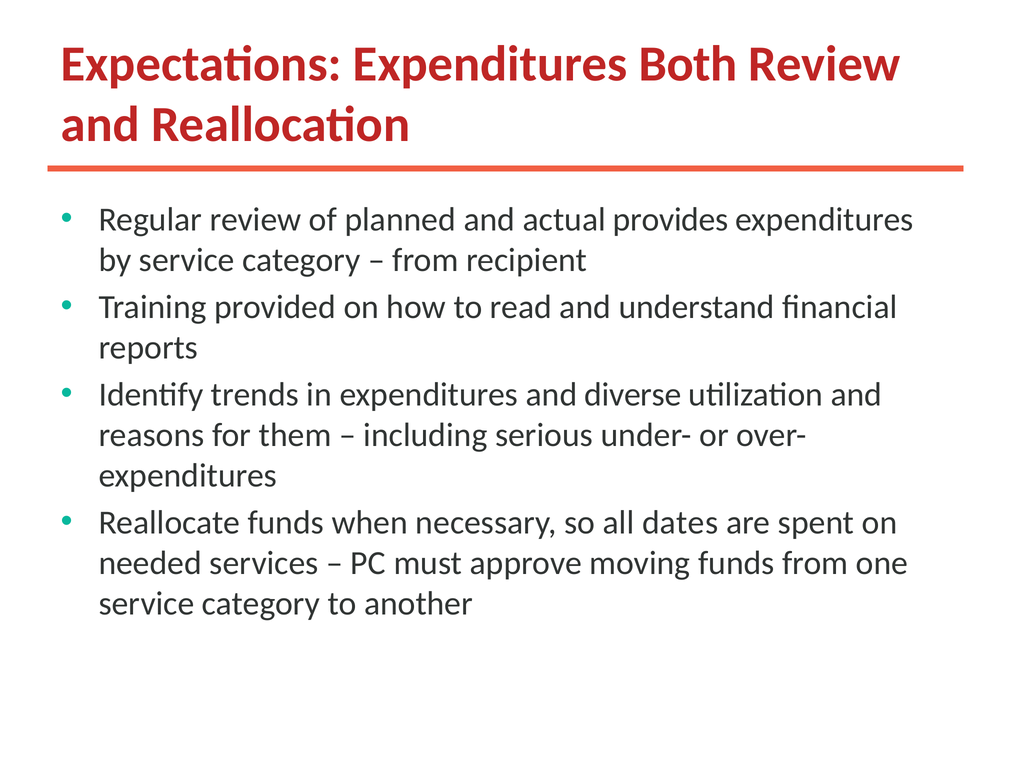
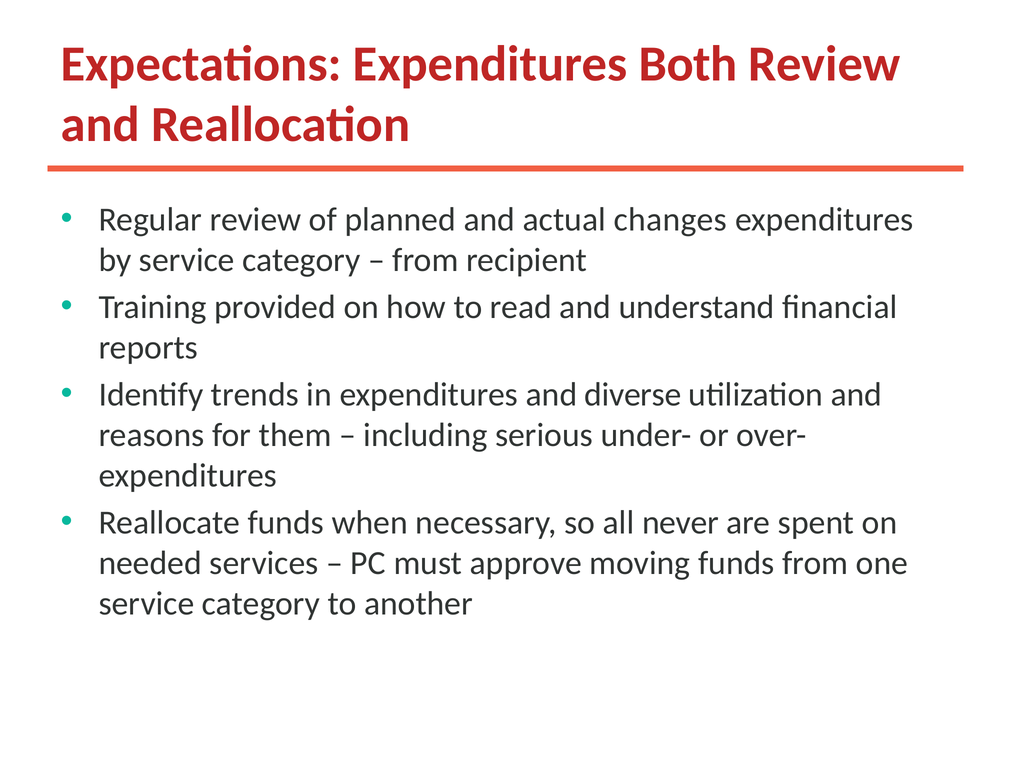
provides: provides -> changes
dates: dates -> never
